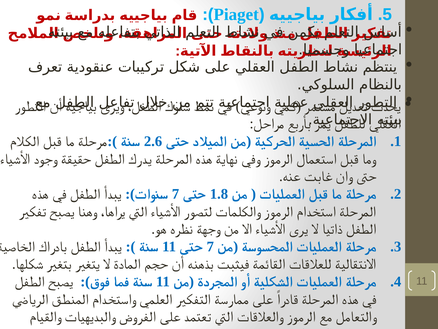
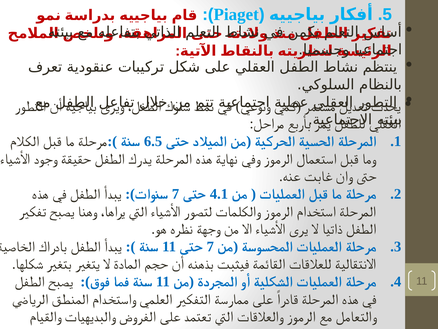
2.6: 2.6 -> 6.5
1.8: 1.8 -> 4.1
